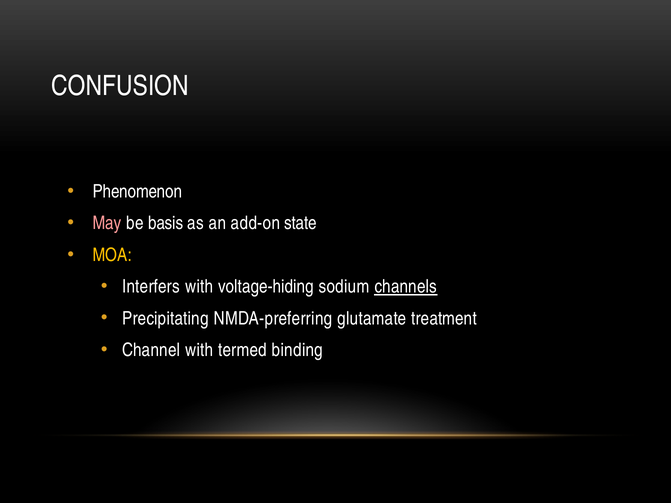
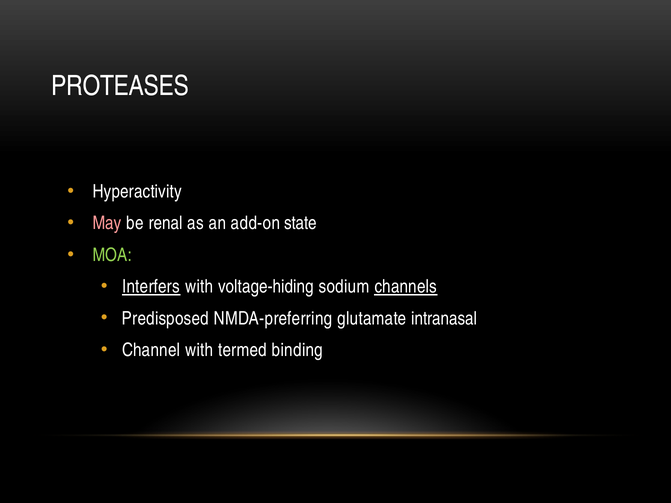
CONFUSION: CONFUSION -> PROTEASES
Phenomenon: Phenomenon -> Hyperactivity
basis: basis -> renal
MOA colour: yellow -> light green
Interfers underline: none -> present
Precipitating: Precipitating -> Predisposed
treatment: treatment -> intranasal
